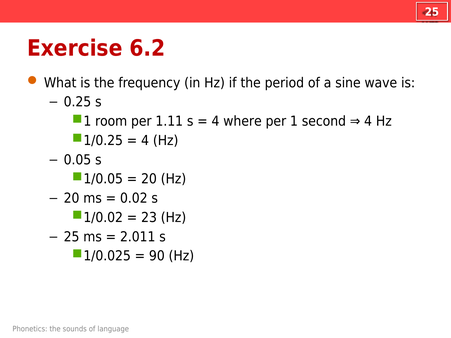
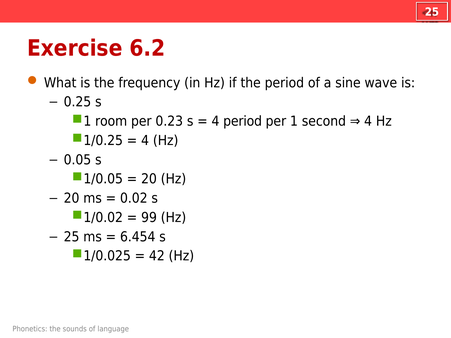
1.11: 1.11 -> 0.23
4 where: where -> period
23: 23 -> 99
2.011: 2.011 -> 6.454
90: 90 -> 42
